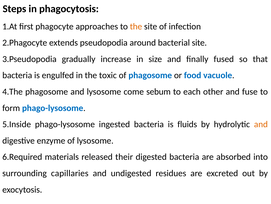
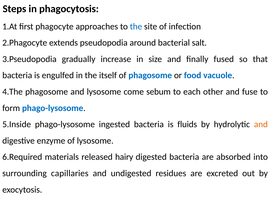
the at (136, 26) colour: orange -> blue
bacterial site: site -> salt
toxic: toxic -> itself
their: their -> hairy
